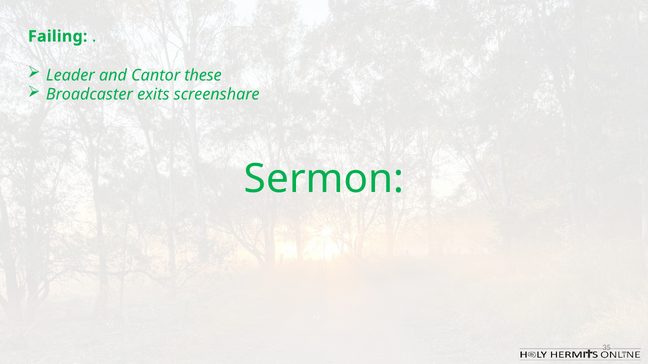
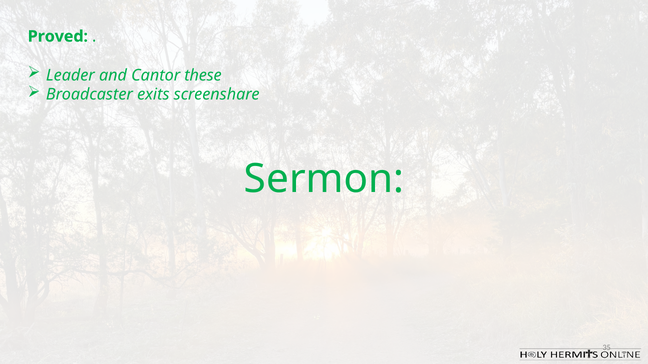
Failing: Failing -> Proved
